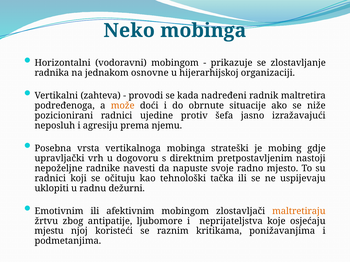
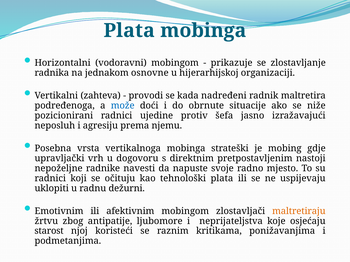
Neko at (129, 31): Neko -> Plata
može colour: orange -> blue
tehnološki tačka: tačka -> plata
mjestu: mjestu -> starost
